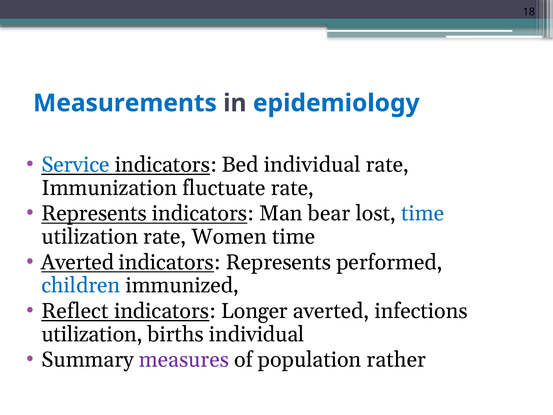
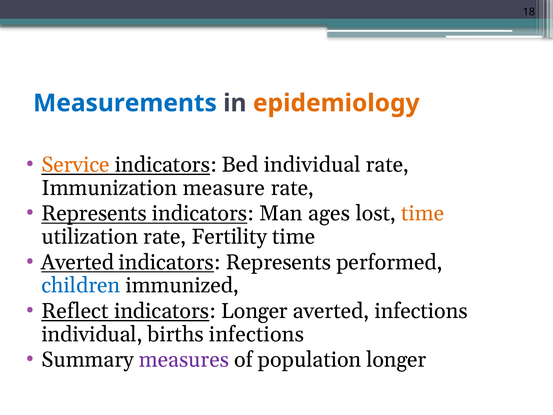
epidemiology colour: blue -> orange
Service colour: blue -> orange
fluctuate: fluctuate -> measure
bear: bear -> ages
time at (423, 213) colour: blue -> orange
Women: Women -> Fertility
utilization at (92, 334): utilization -> individual
births individual: individual -> infections
population rather: rather -> longer
